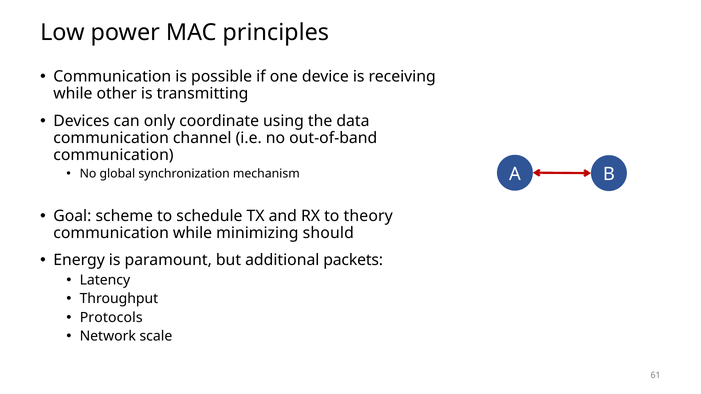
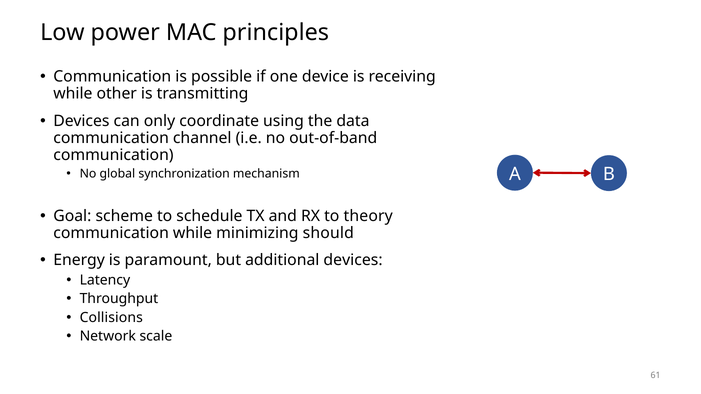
additional packets: packets -> devices
Protocols: Protocols -> Collisions
